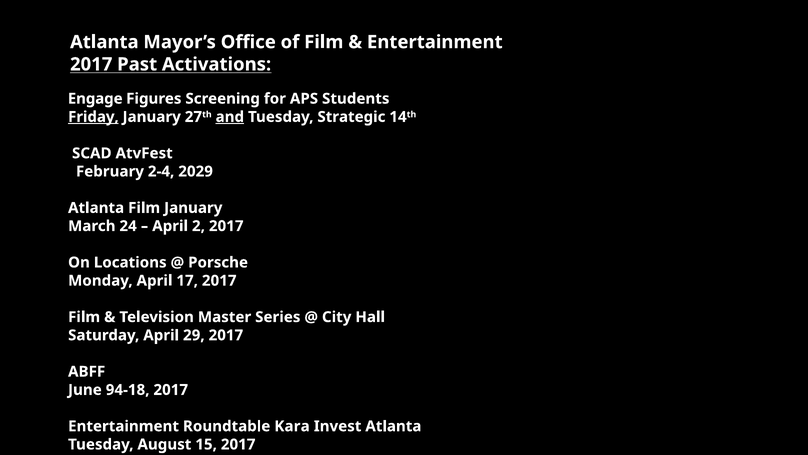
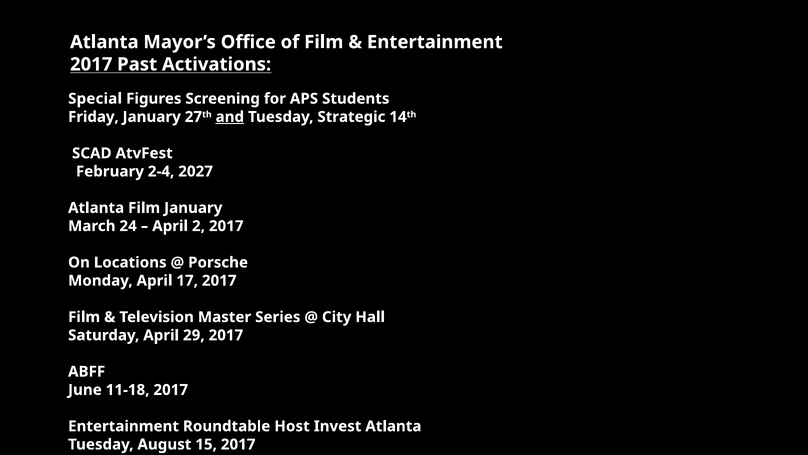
Engage: Engage -> Special
Friday underline: present -> none
2029: 2029 -> 2027
94-18: 94-18 -> 11-18
Kara: Kara -> Host
